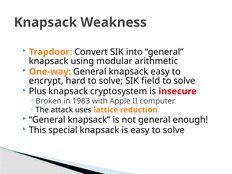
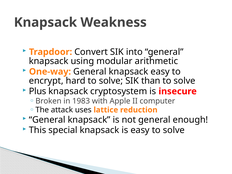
field: field -> than
